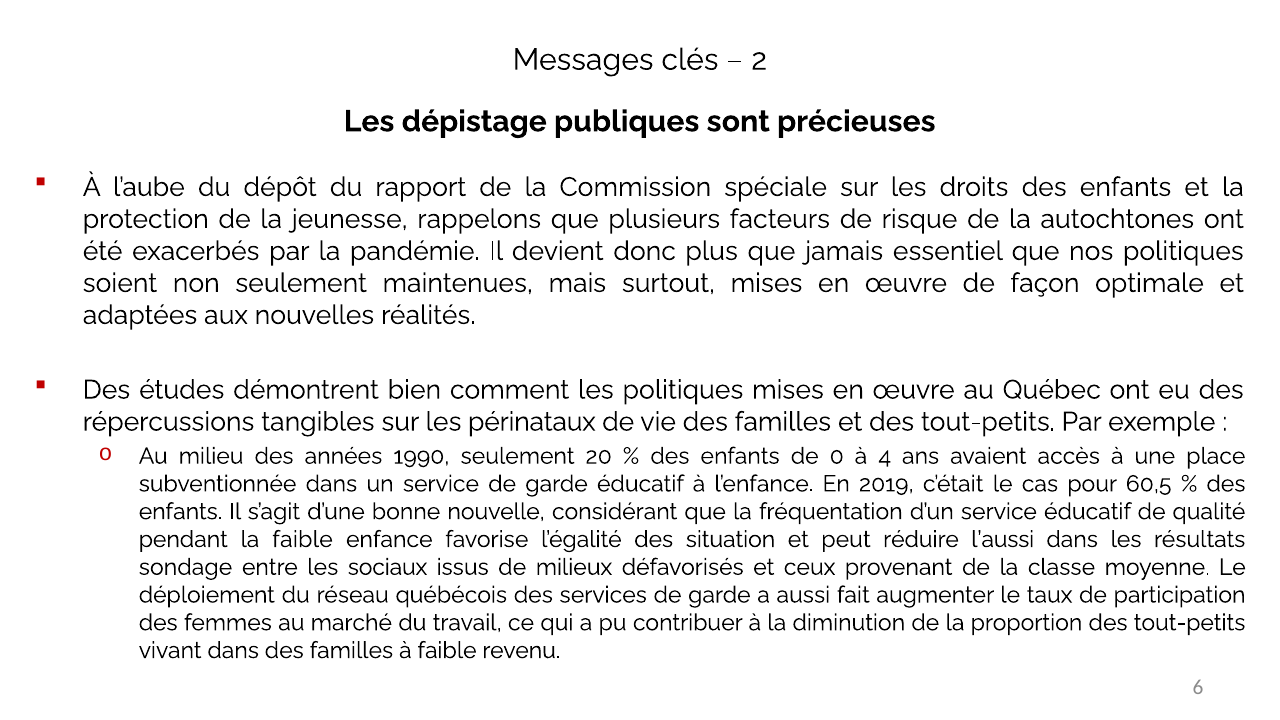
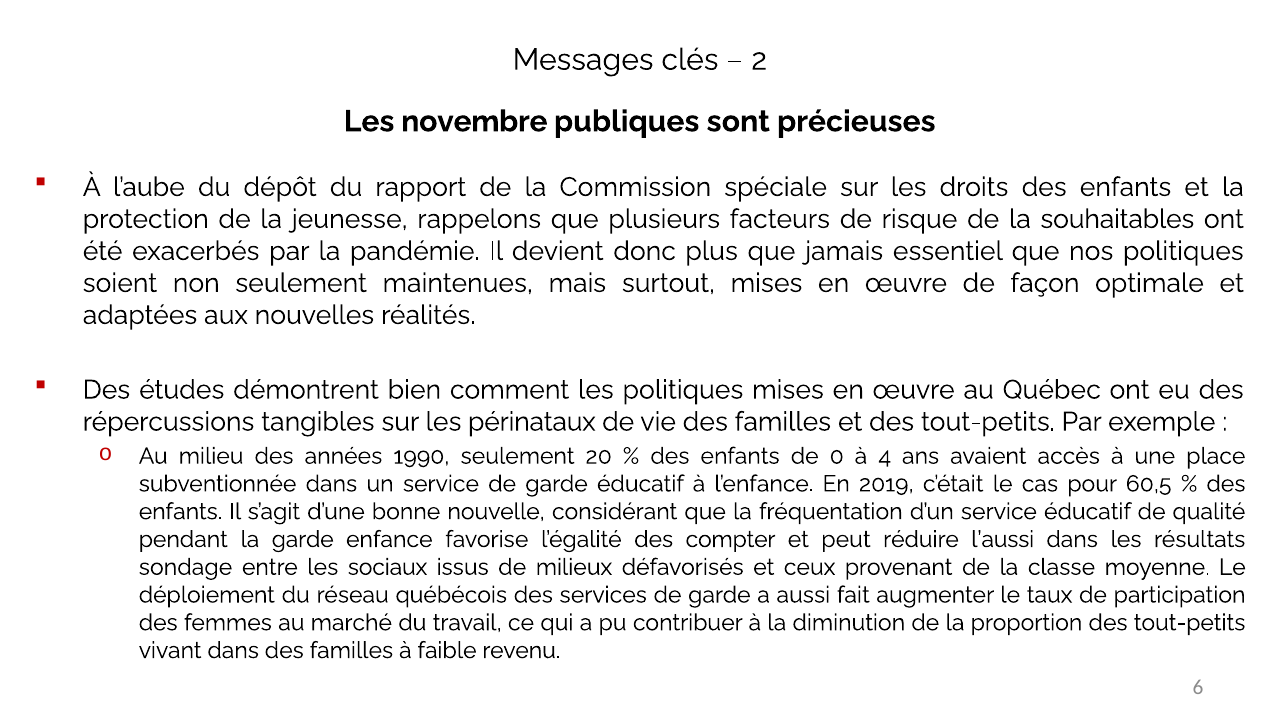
dépistage: dépistage -> novembre
autochtones: autochtones -> souhaitables
la faible: faible -> garde
situation: situation -> compter
